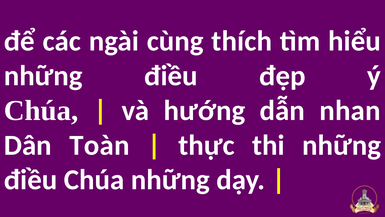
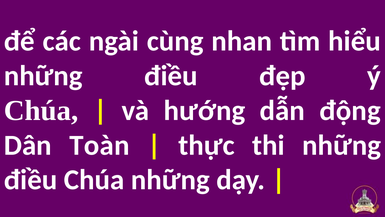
thích: thích -> nhan
nhan: nhan -> động
